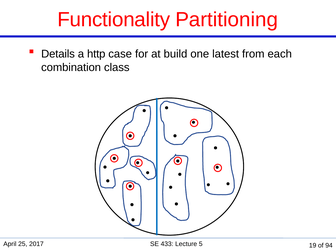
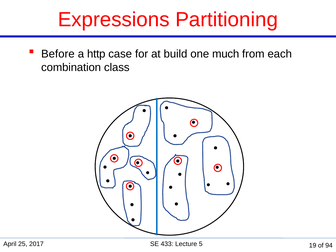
Functionality: Functionality -> Expressions
Details: Details -> Before
latest: latest -> much
